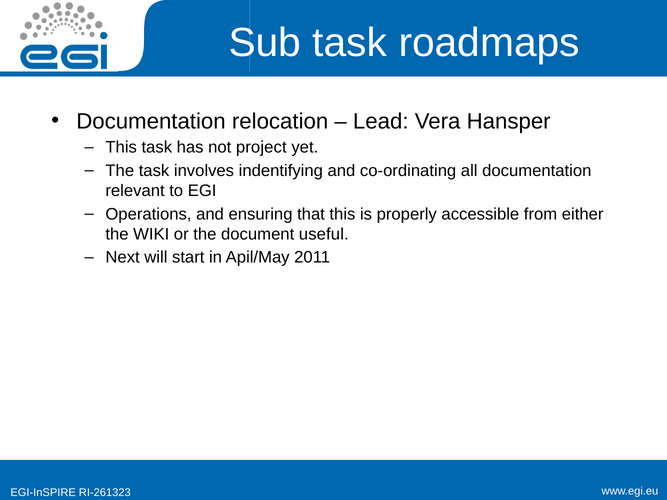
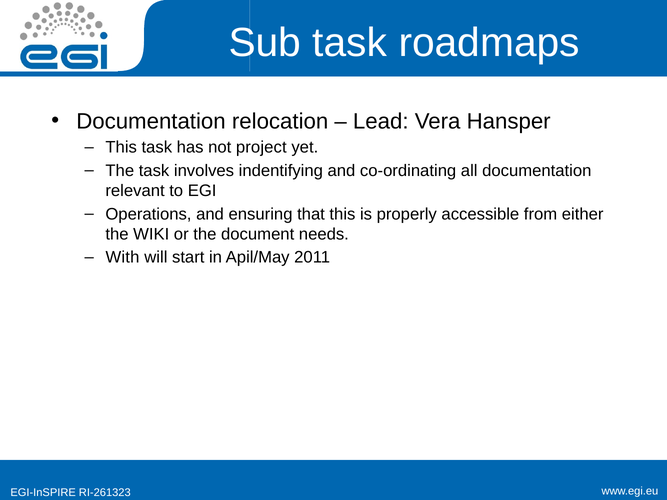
useful: useful -> needs
Next: Next -> With
